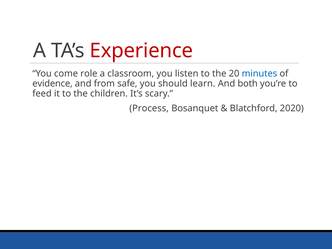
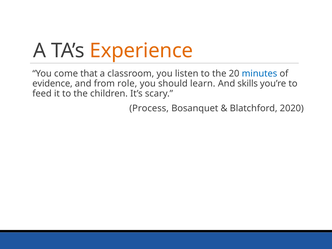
Experience colour: red -> orange
role: role -> that
safe: safe -> role
both: both -> skills
